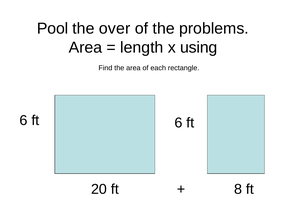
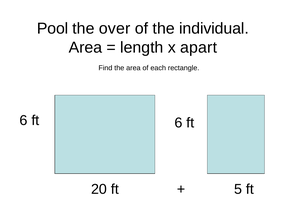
problems: problems -> individual
using: using -> apart
8: 8 -> 5
